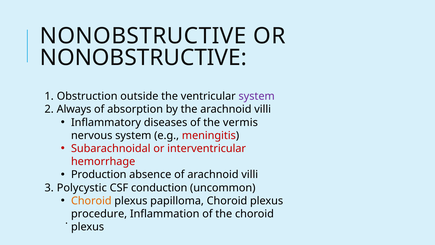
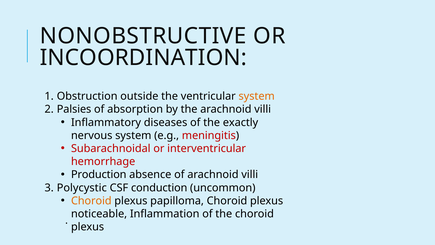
NONOBSTRUCTIVE at (143, 58): NONOBSTRUCTIVE -> INCOORDINATION
system at (257, 96) colour: purple -> orange
Always: Always -> Palsies
vermis: vermis -> exactly
procedure: procedure -> noticeable
